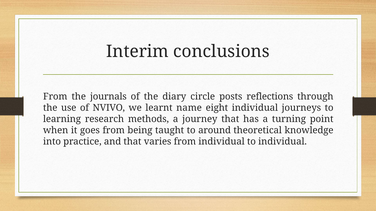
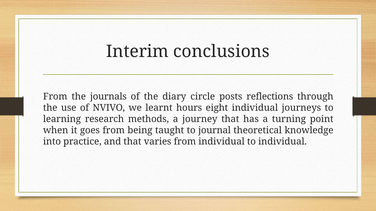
name: name -> hours
around: around -> journal
